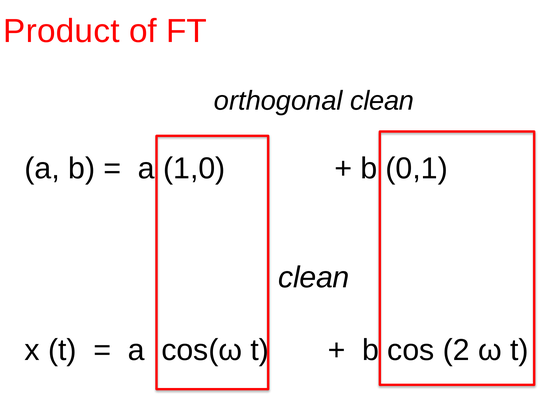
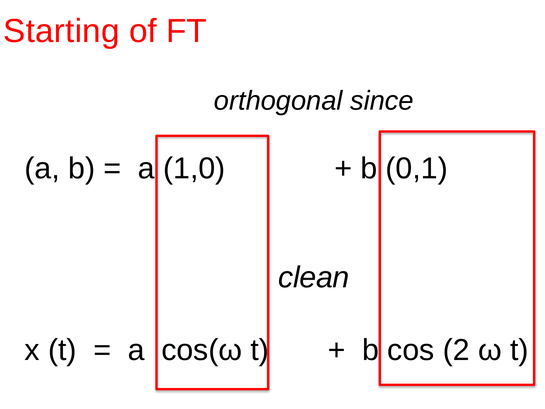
Product: Product -> Starting
orthogonal clean: clean -> since
